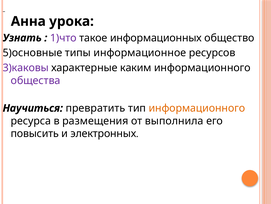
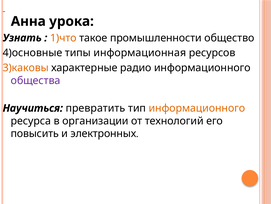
1)что colour: purple -> orange
информационных: информационных -> промышленности
5)основные: 5)основные -> 4)основные
информационное: информационное -> информационная
3)каковы colour: purple -> orange
каким: каким -> радио
размещения: размещения -> организации
выполнила: выполнила -> технологий
